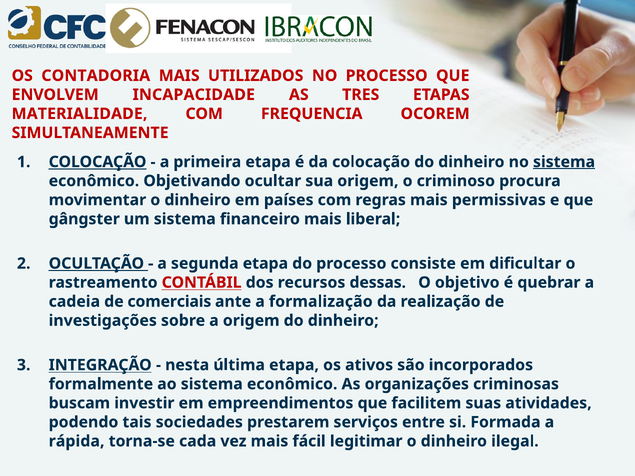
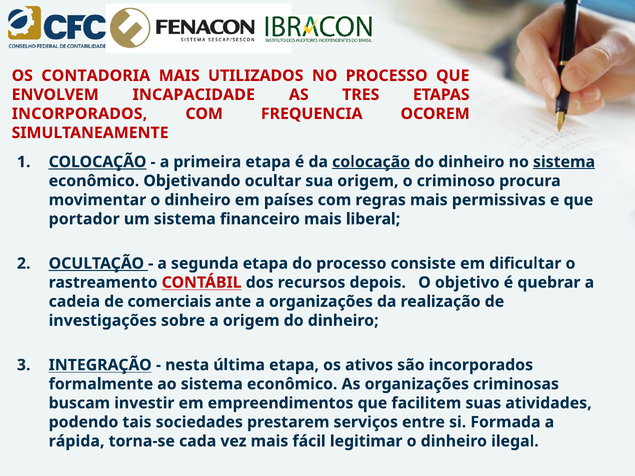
MATERIALIDADE at (80, 114): MATERIALIDADE -> INCORPORADOS
colocação at (371, 162) underline: none -> present
gângster: gângster -> portador
dessas: dessas -> depois
a formalização: formalização -> organizações
